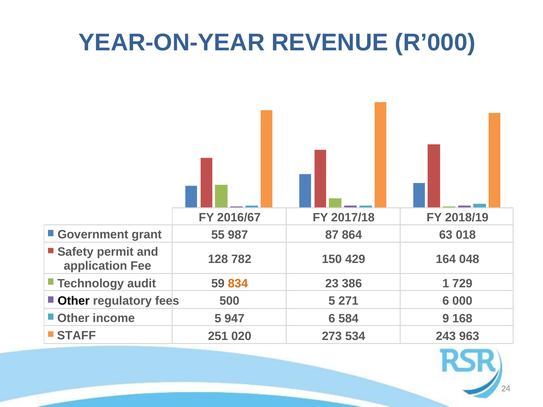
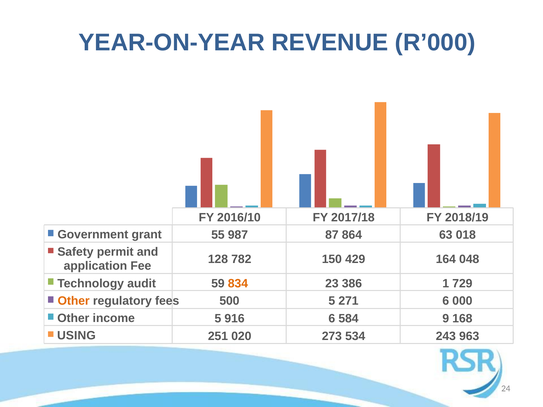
2016/67: 2016/67 -> 2016/10
Other at (74, 301) colour: black -> orange
947: 947 -> 916
STAFF: STAFF -> USING
